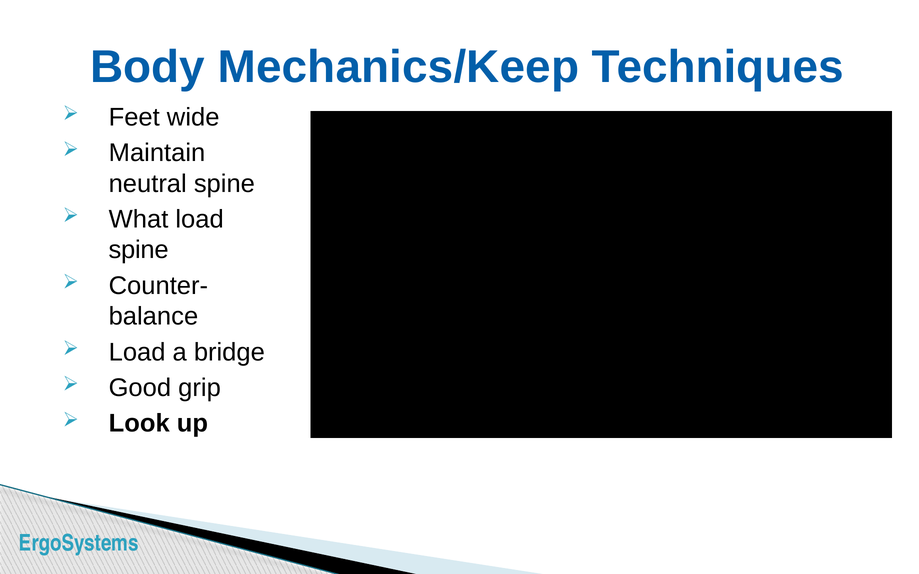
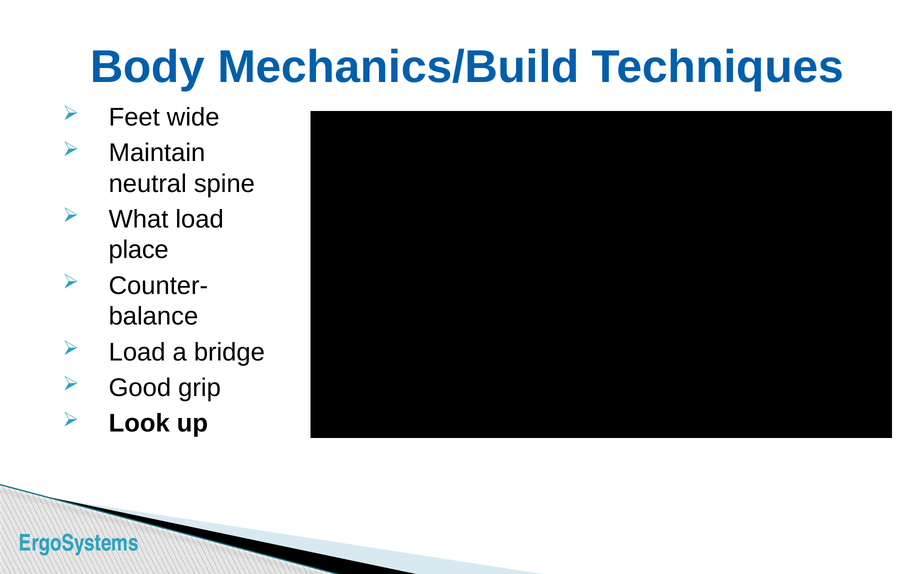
Mechanics/Keep: Mechanics/Keep -> Mechanics/Build
spine at (139, 250): spine -> place
